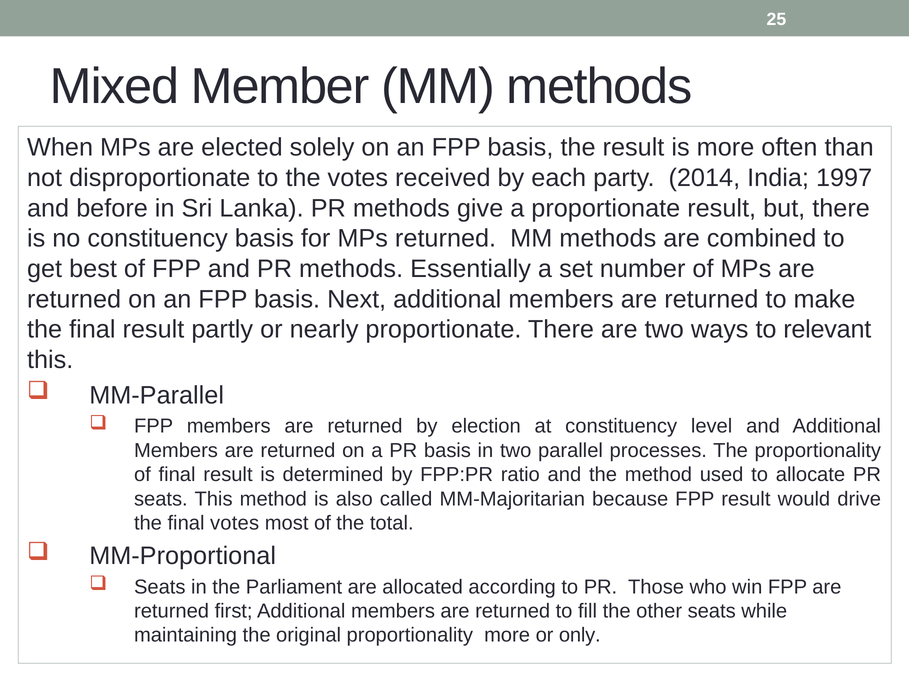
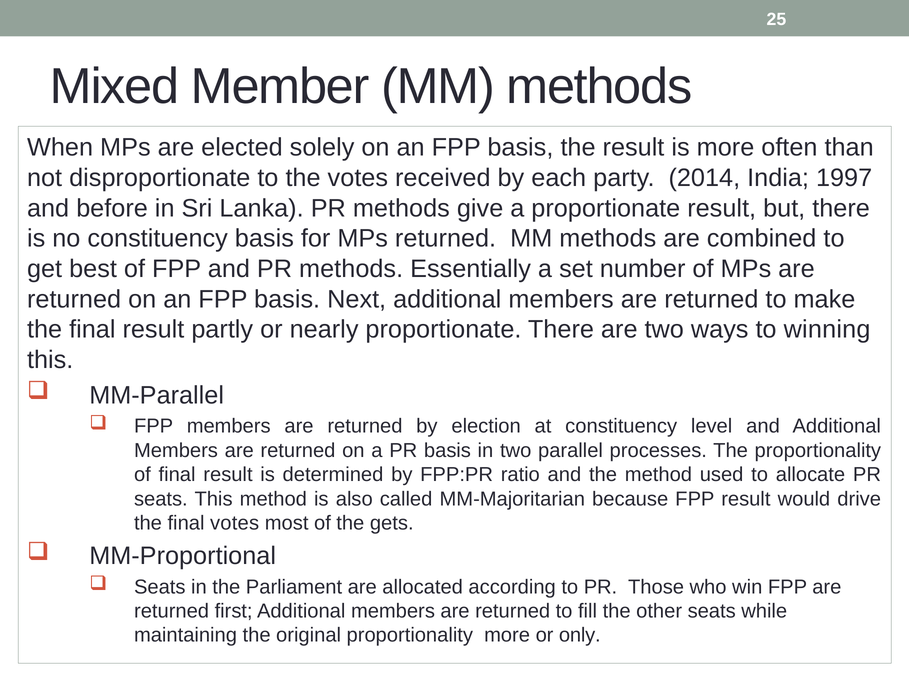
relevant: relevant -> winning
total: total -> gets
